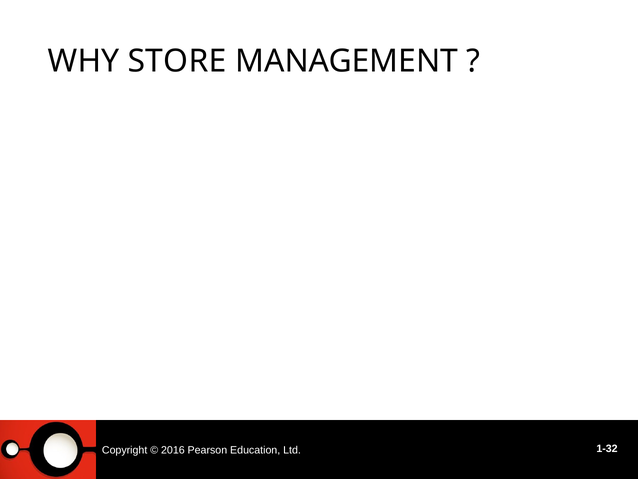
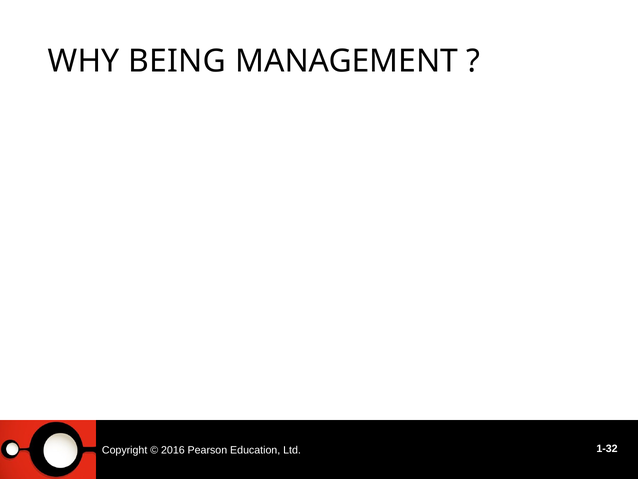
STORE: STORE -> BEING
